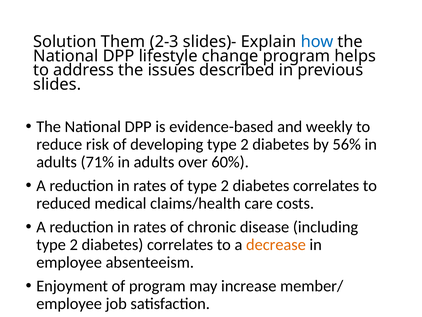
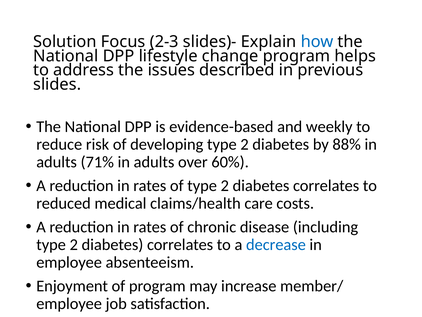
Them: Them -> Focus
56%: 56% -> 88%
decrease colour: orange -> blue
